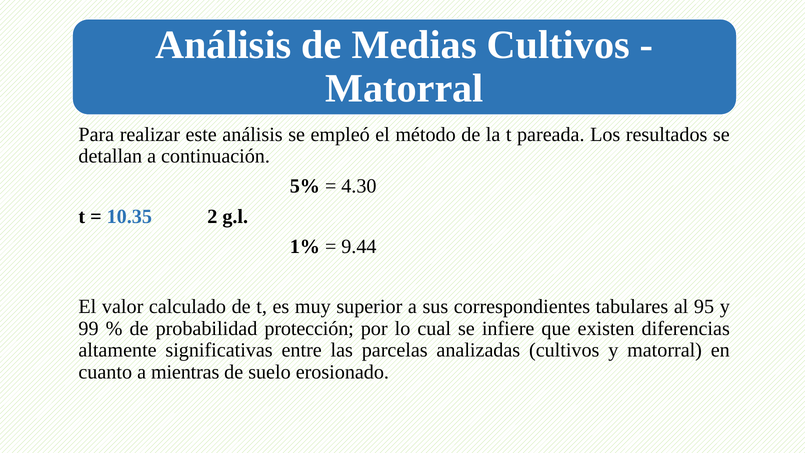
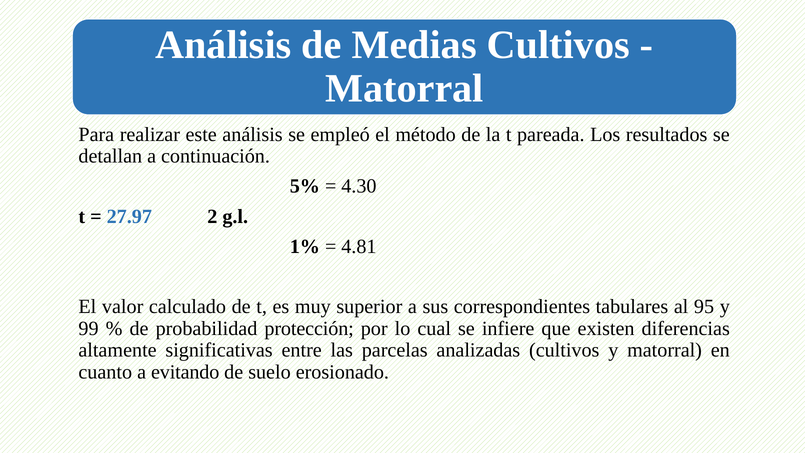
10.35: 10.35 -> 27.97
9.44: 9.44 -> 4.81
mientras: mientras -> evitando
